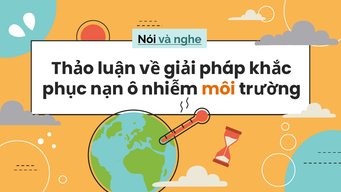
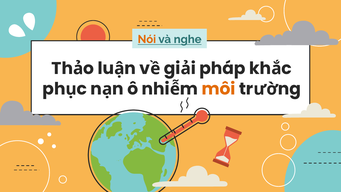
Nói colour: black -> orange
